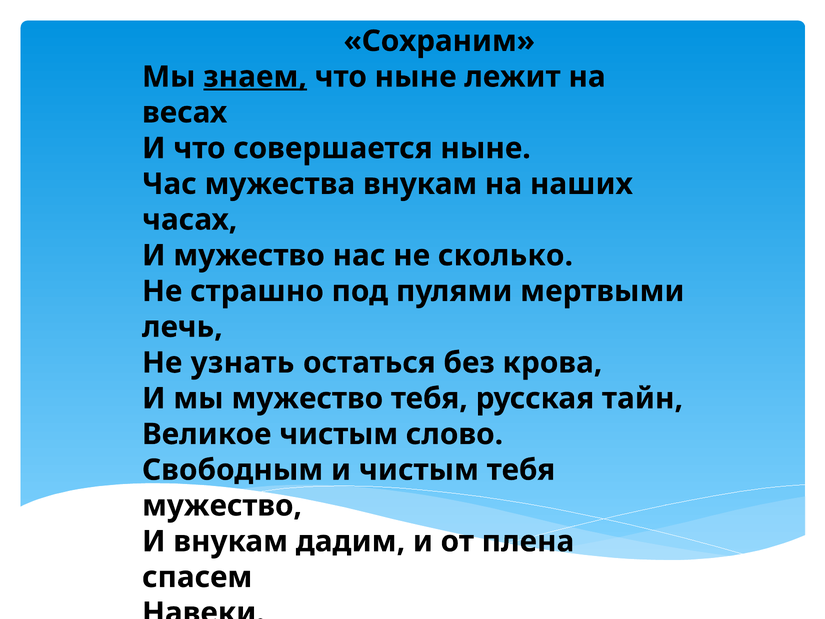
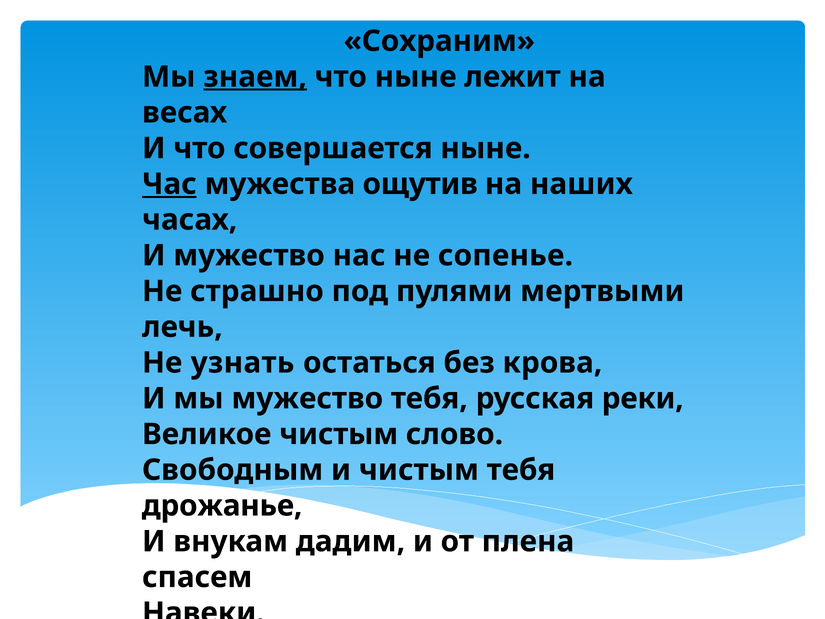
Час underline: none -> present
мужества внукам: внукам -> ощутив
сколько: сколько -> сопенье
тайн: тайн -> реки
мужество at (222, 506): мужество -> дрожанье
